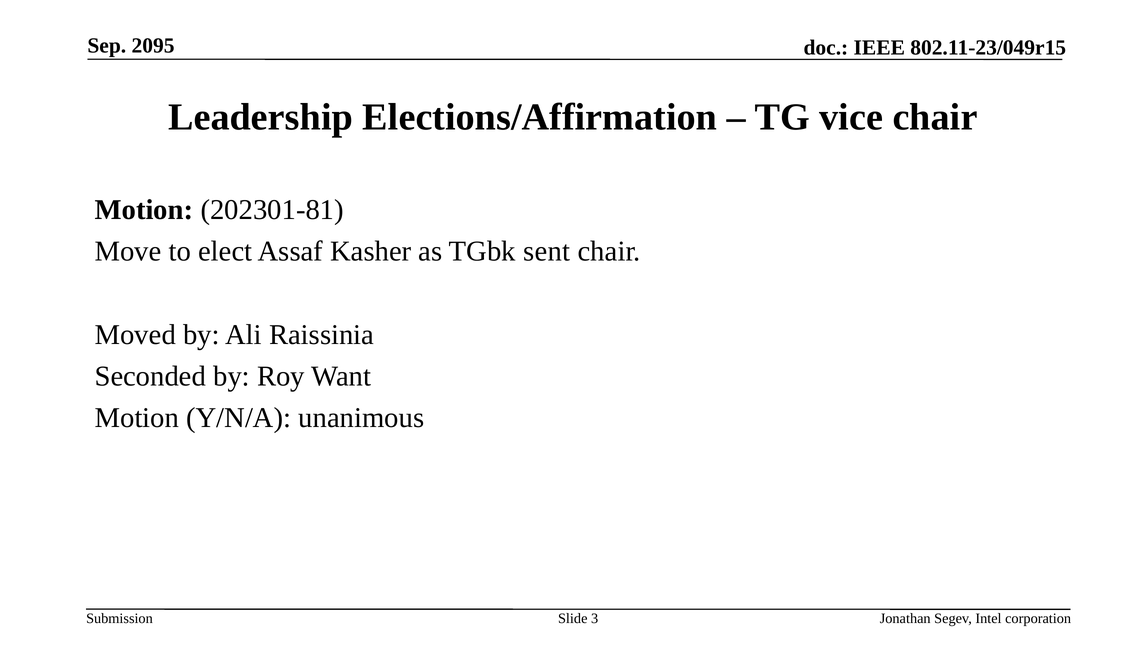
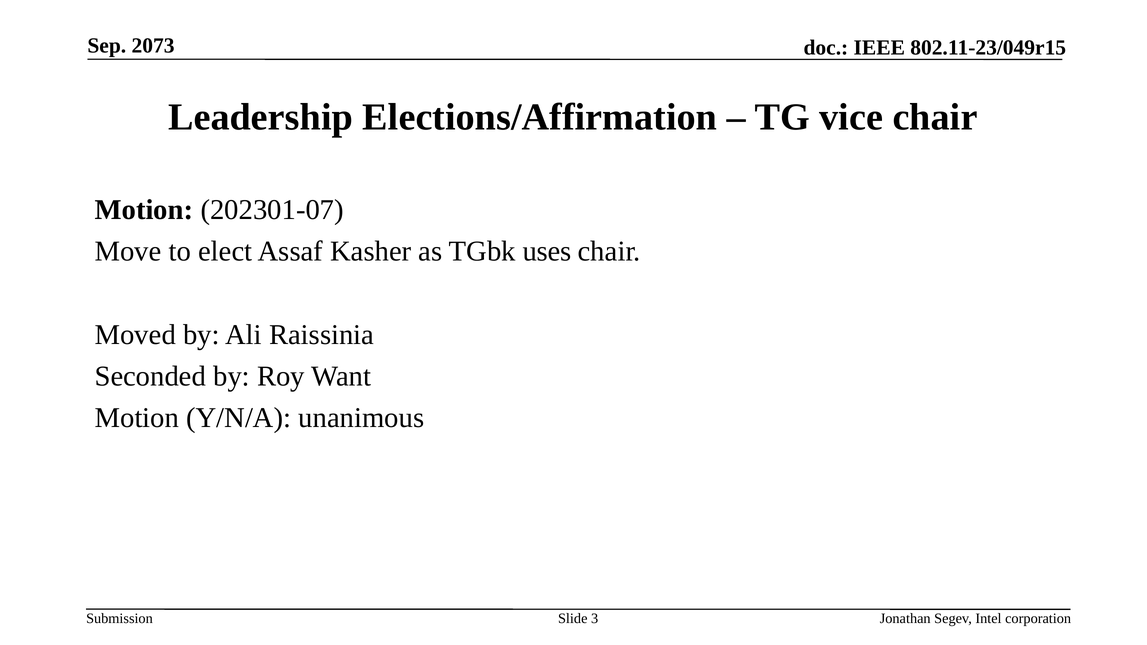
2095: 2095 -> 2073
202301-81: 202301-81 -> 202301-07
sent: sent -> uses
